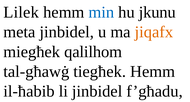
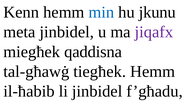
Lilek: Lilek -> Kenn
jiqafx colour: orange -> purple
qalilhom: qalilhom -> qaddisna
